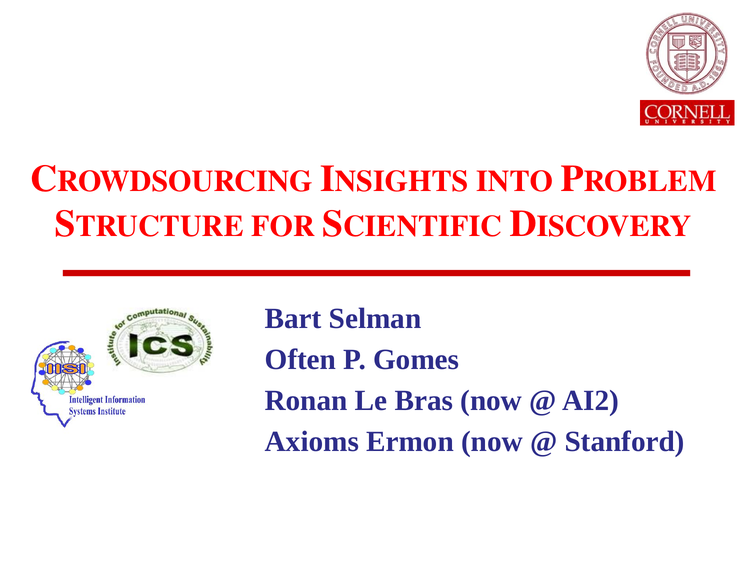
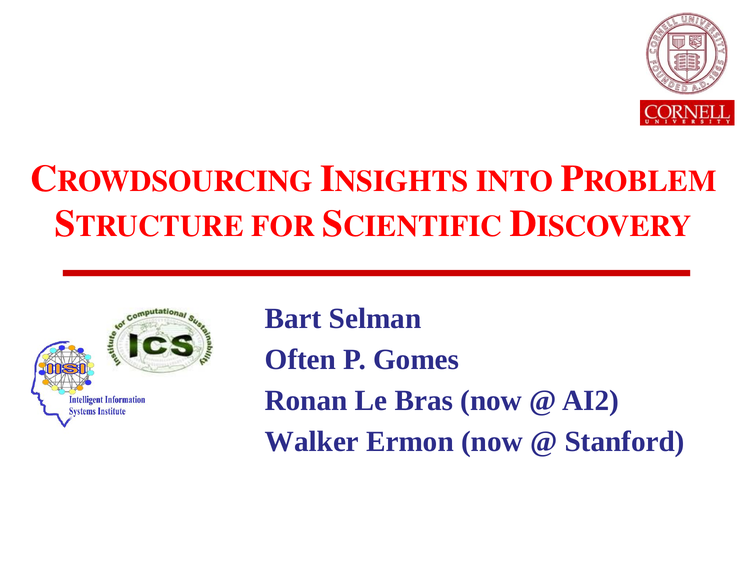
Axioms: Axioms -> Walker
